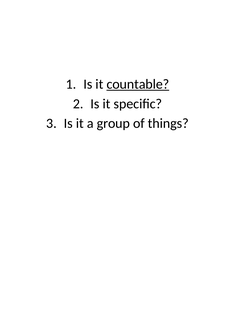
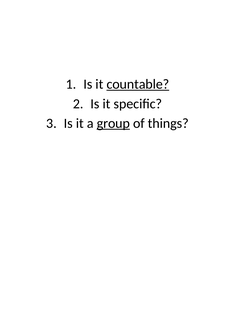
group underline: none -> present
